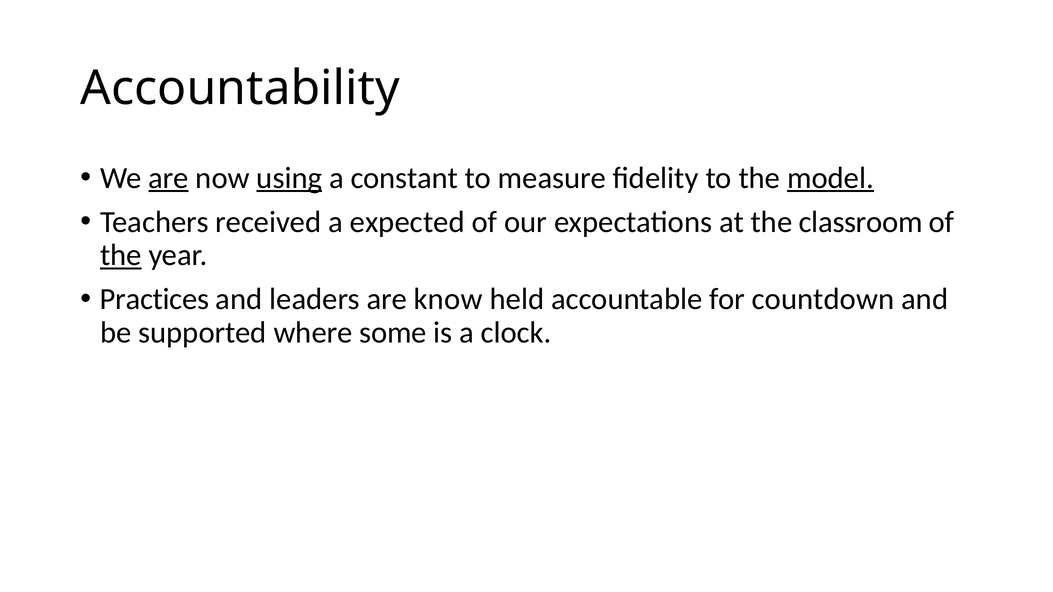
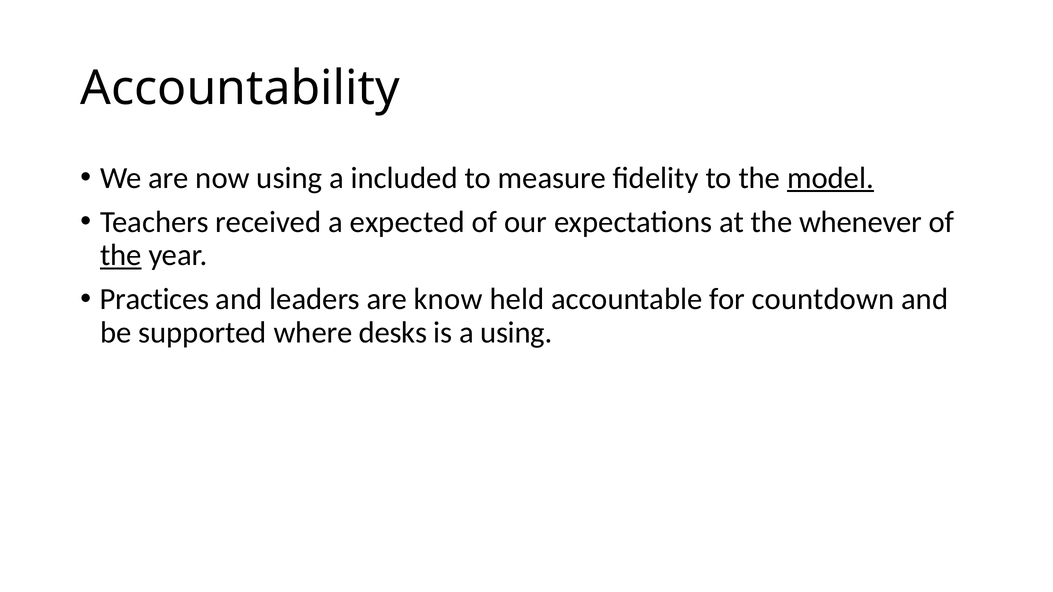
are at (169, 178) underline: present -> none
using at (289, 178) underline: present -> none
constant: constant -> included
classroom: classroom -> whenever
some: some -> desks
a clock: clock -> using
